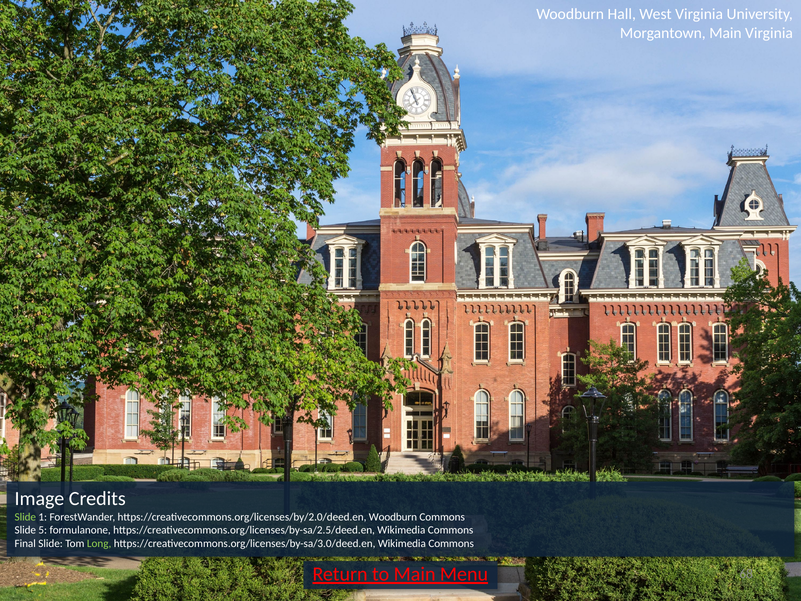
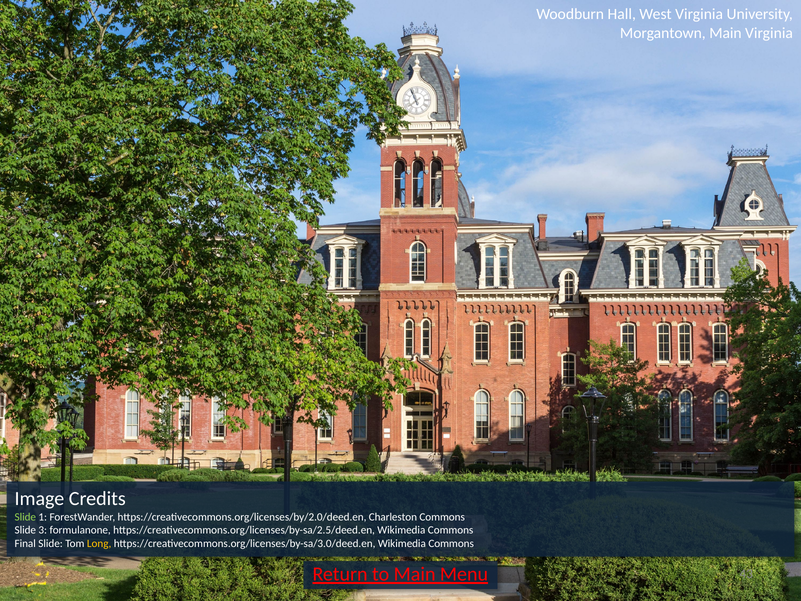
https://creativecommons.org/licenses/by/2.0/deed.en Woodburn: Woodburn -> Charleston
5: 5 -> 3
Long colour: light green -> yellow
68: 68 -> 43
